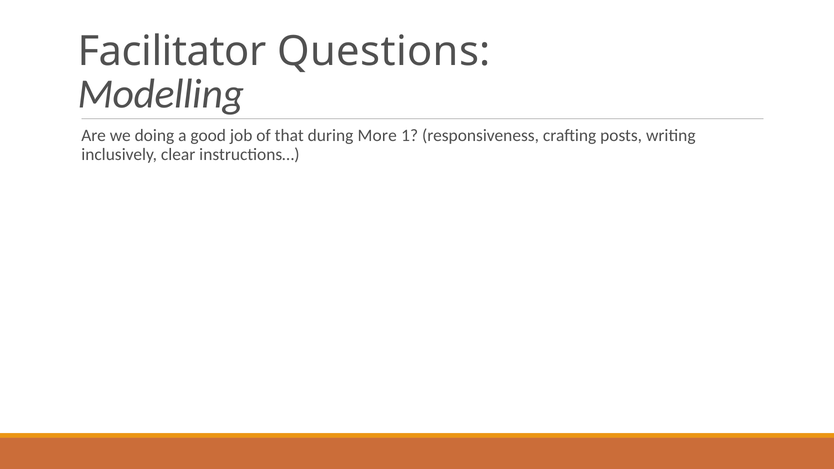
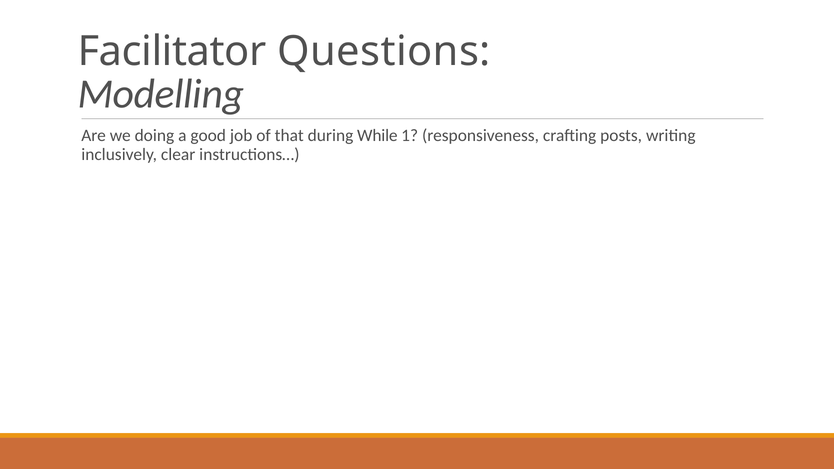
More: More -> While
